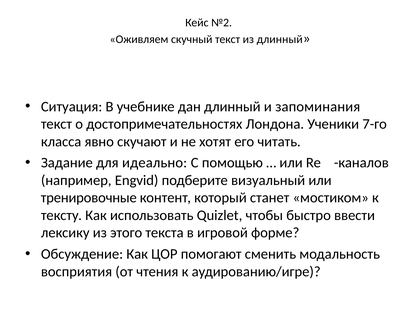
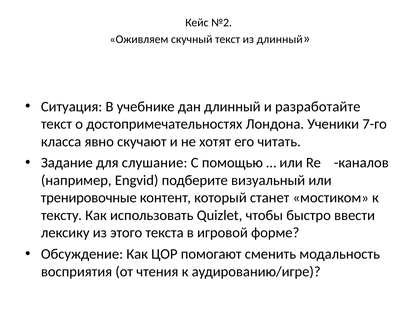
запоминания: запоминания -> разработайте
идеально: идеально -> слушание
